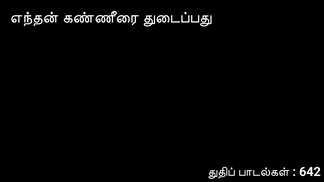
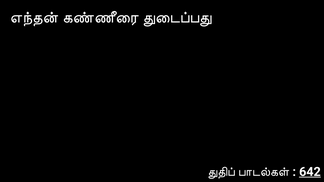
642 underline: none -> present
